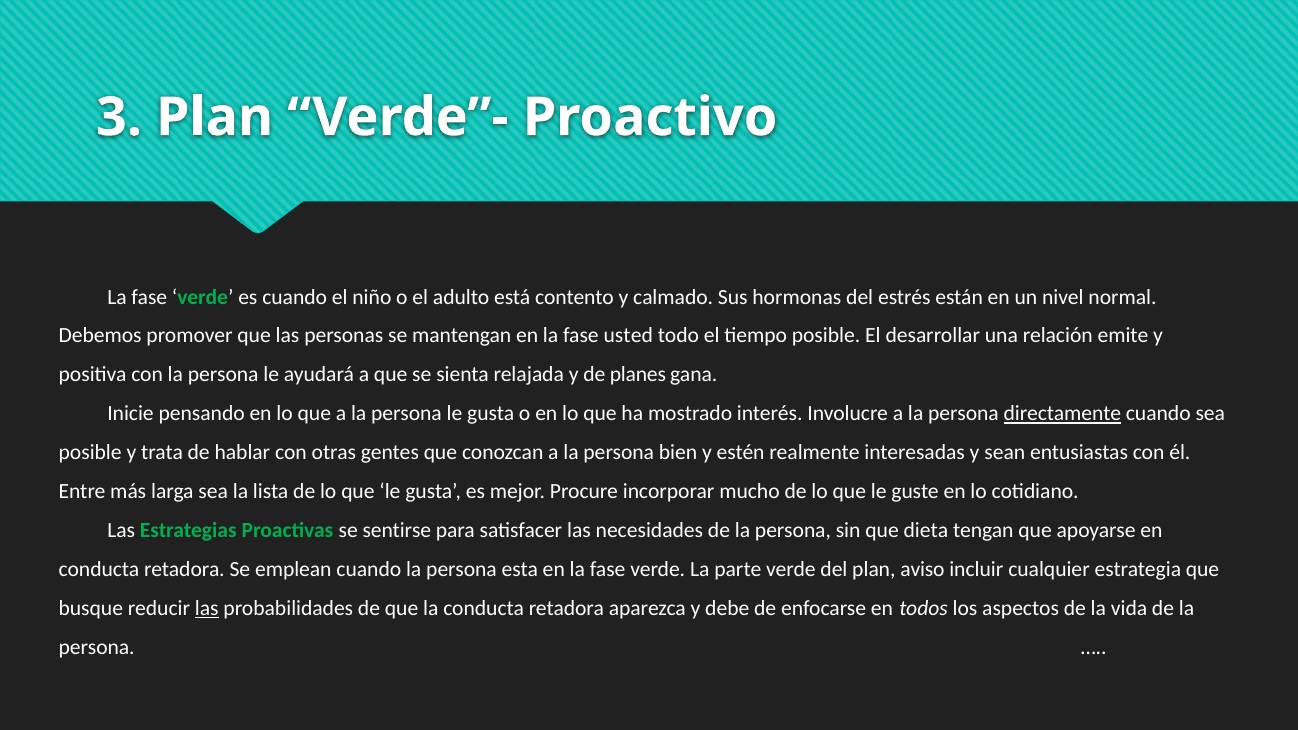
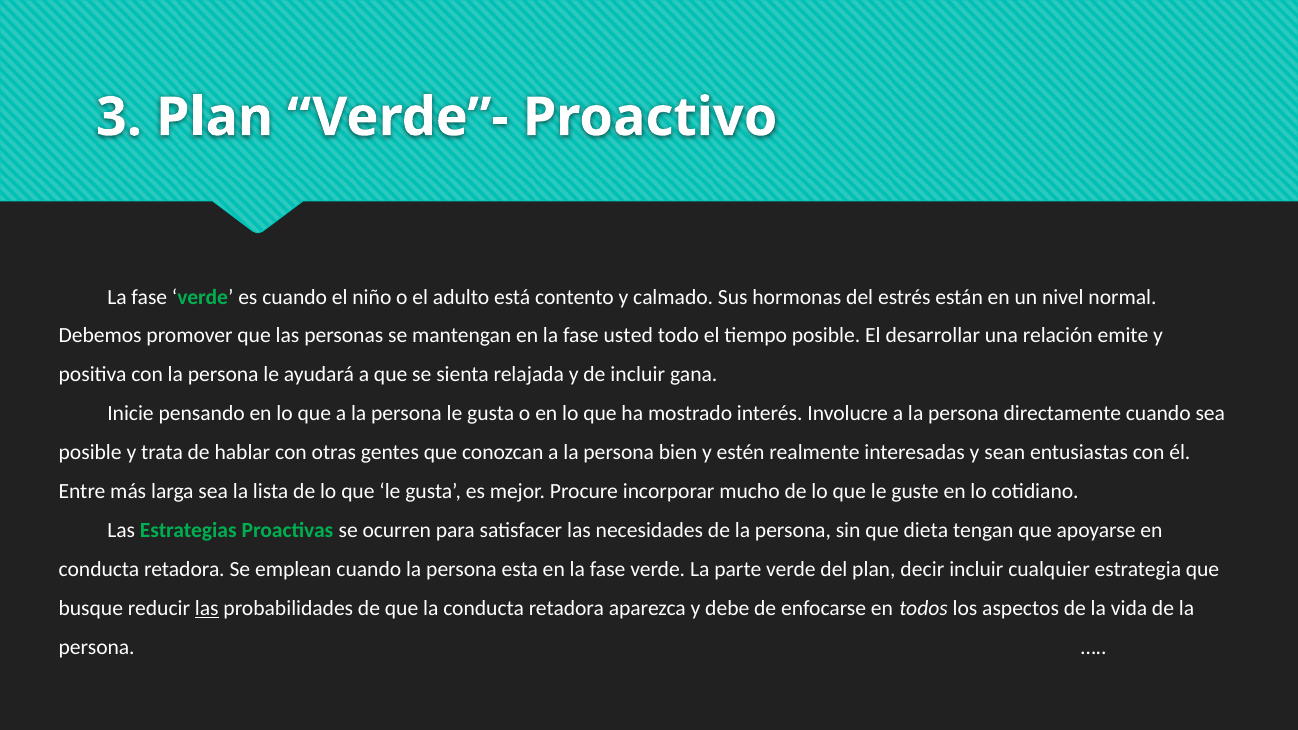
de planes: planes -> incluir
directamente underline: present -> none
sentirse: sentirse -> ocurren
aviso: aviso -> decir
